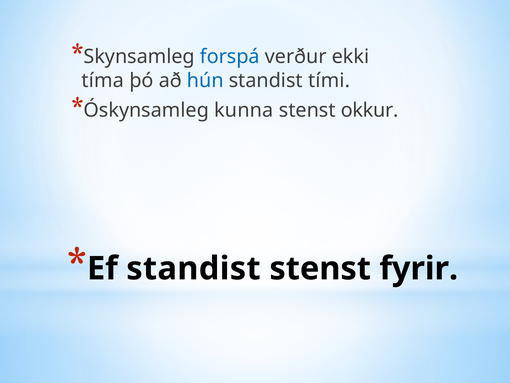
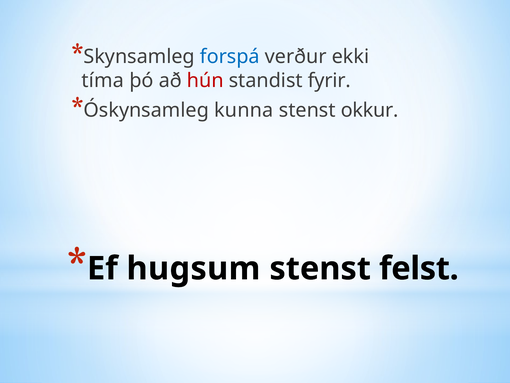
hún colour: blue -> red
tími: tími -> fyrir
Ef standist: standist -> hugsum
fyrir: fyrir -> felst
